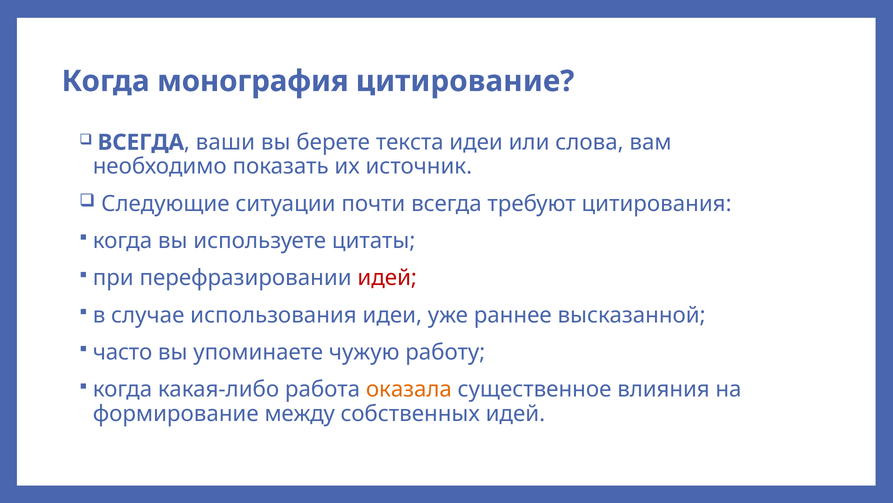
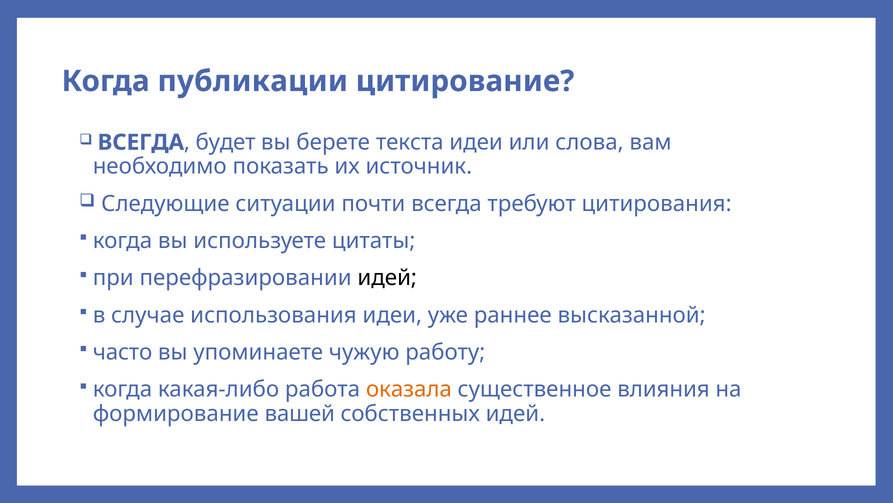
монография: монография -> публикации
ваши: ваши -> будет
идей at (387, 278) colour: red -> black
между: между -> вашей
